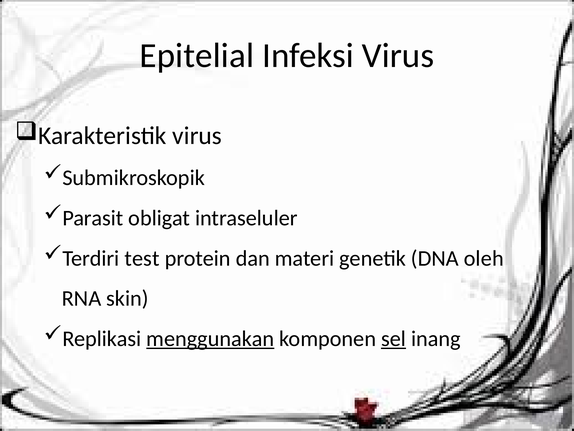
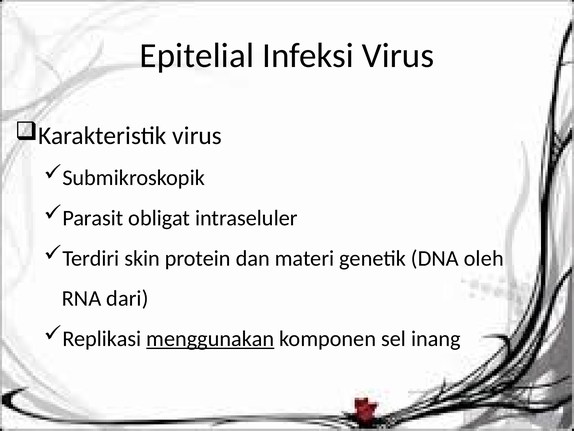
test: test -> skin
skin: skin -> dari
sel underline: present -> none
